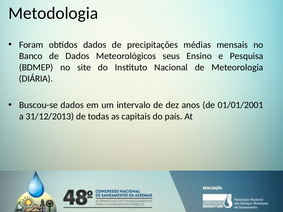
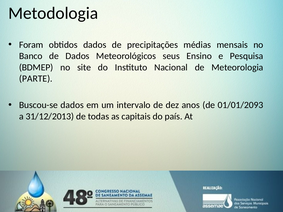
DIÁRIA: DIÁRIA -> PARTE
01/01/2001: 01/01/2001 -> 01/01/2093
